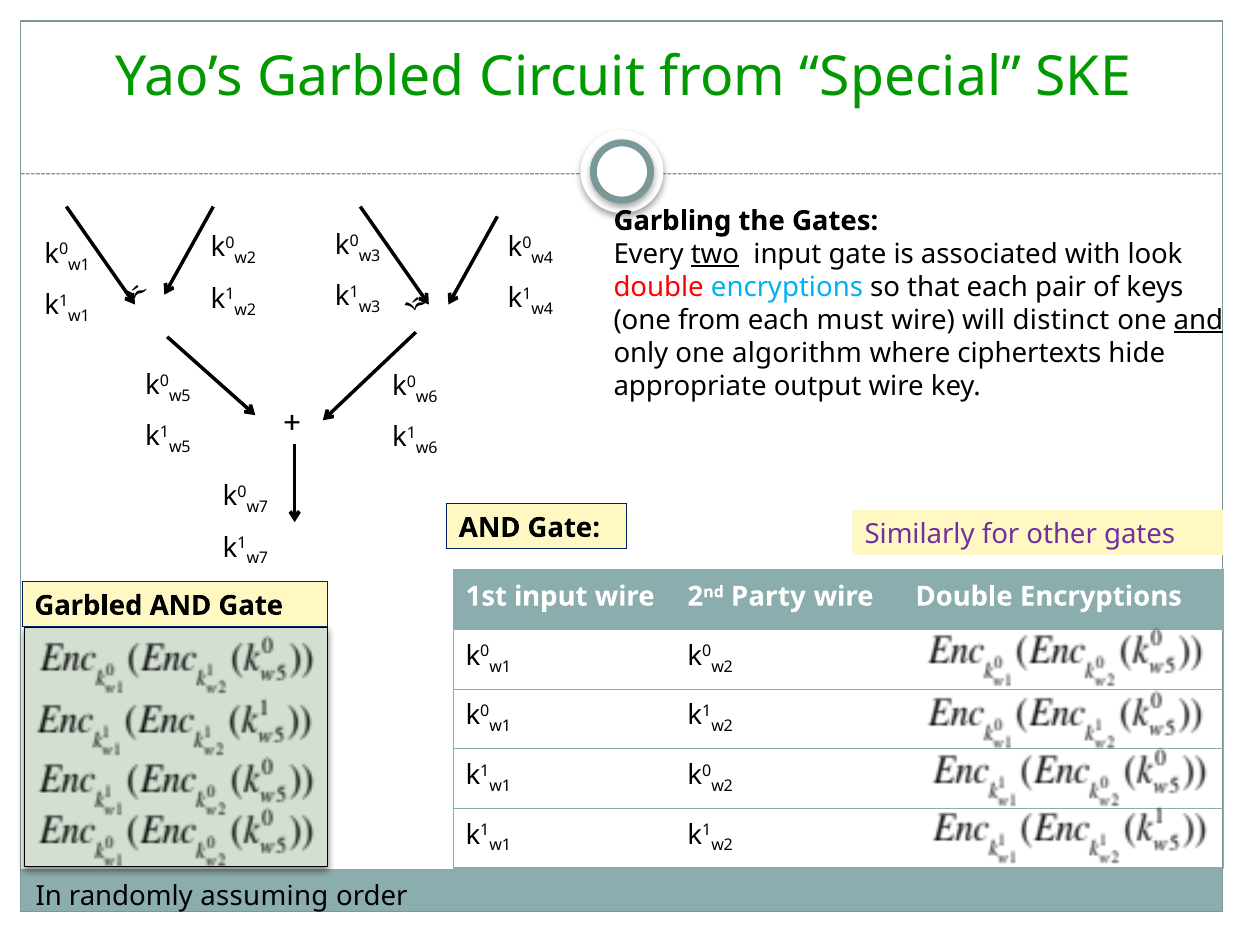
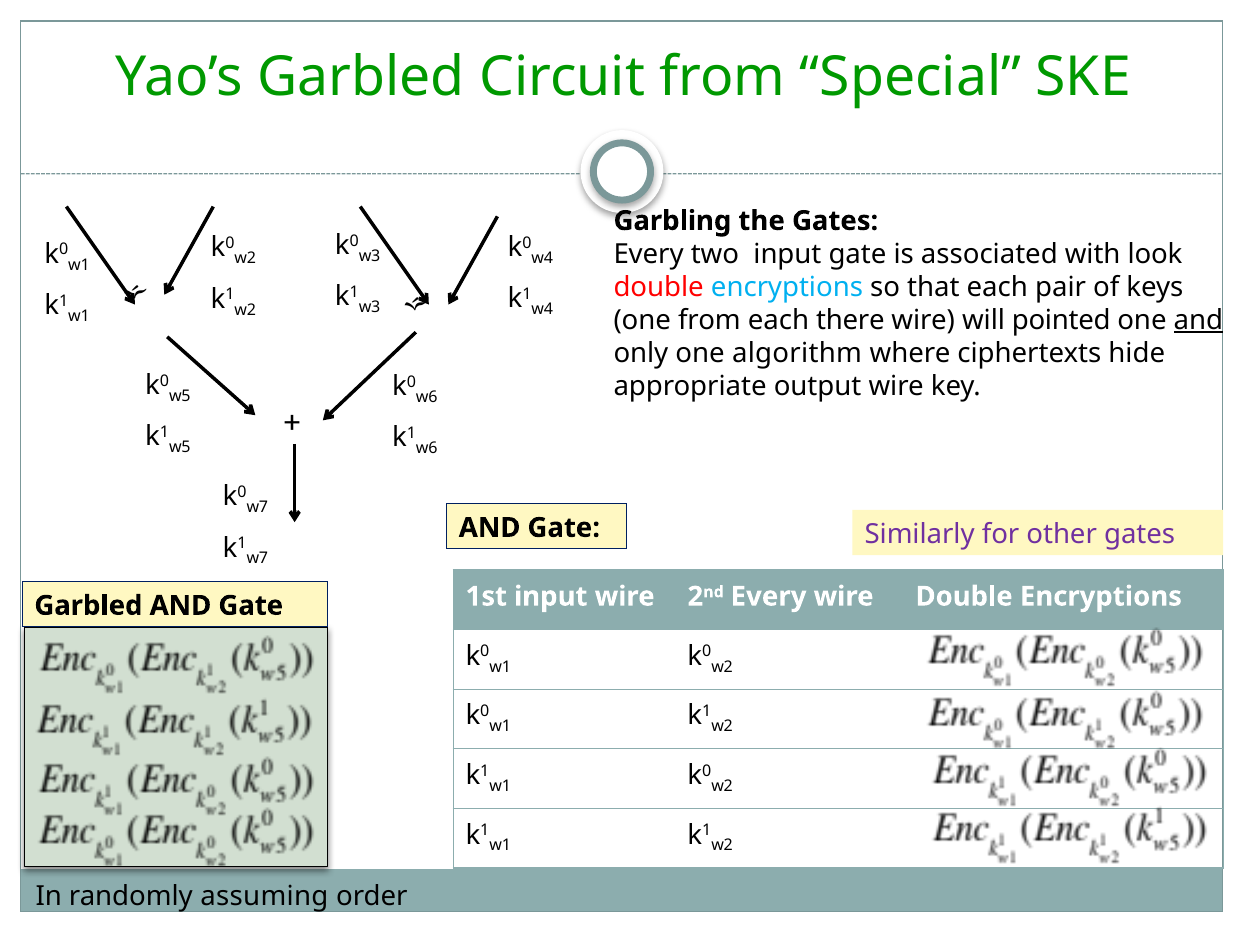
two underline: present -> none
must: must -> there
distinct: distinct -> pointed
2nd Party: Party -> Every
